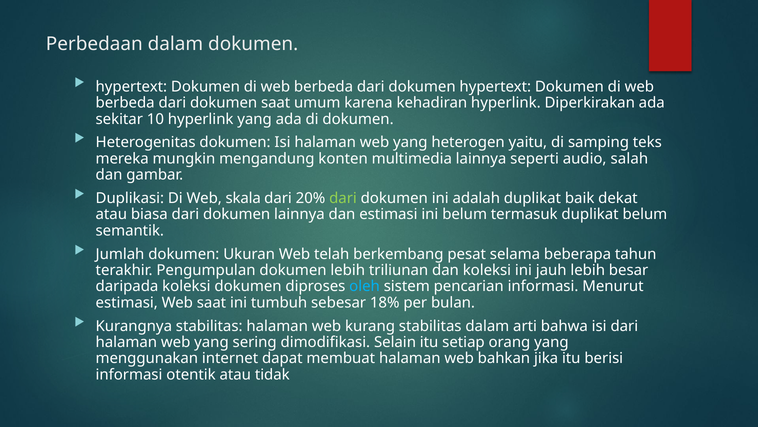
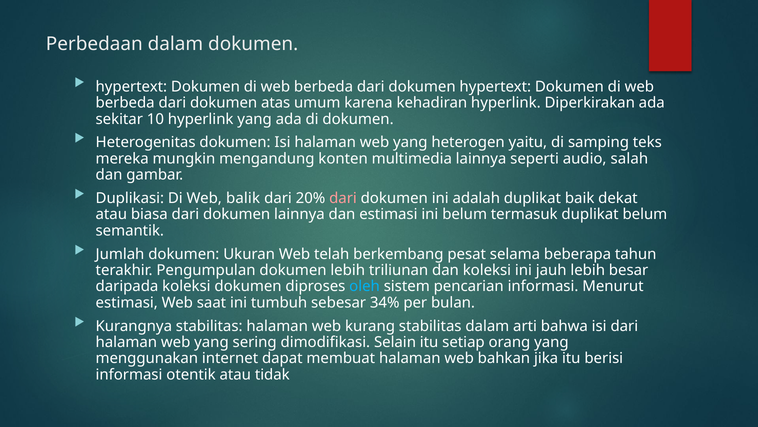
dokumen saat: saat -> atas
skala: skala -> balik
dari at (343, 198) colour: light green -> pink
18%: 18% -> 34%
